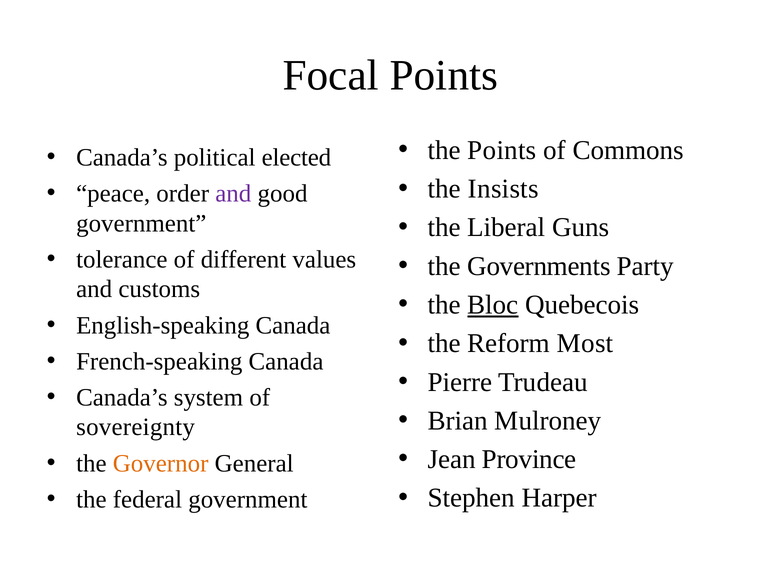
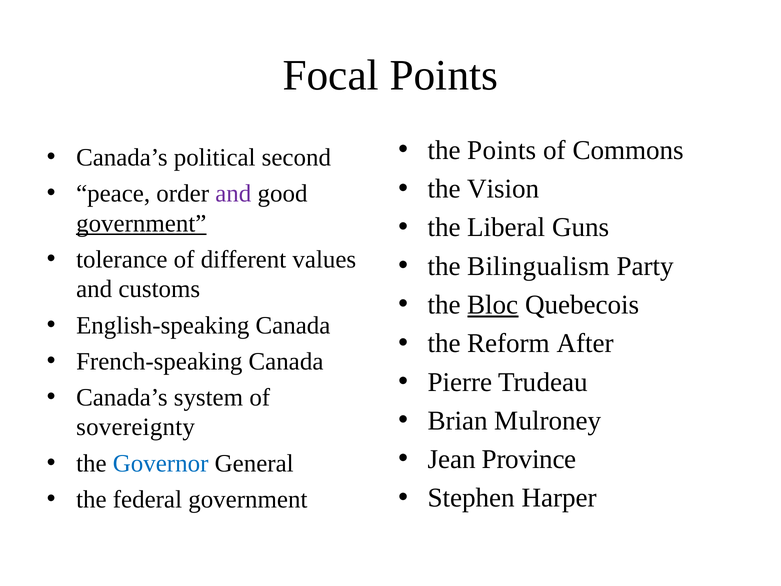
elected: elected -> second
Insists: Insists -> Vision
government at (141, 223) underline: none -> present
Governments: Governments -> Bilingualism
Most: Most -> After
Governor colour: orange -> blue
